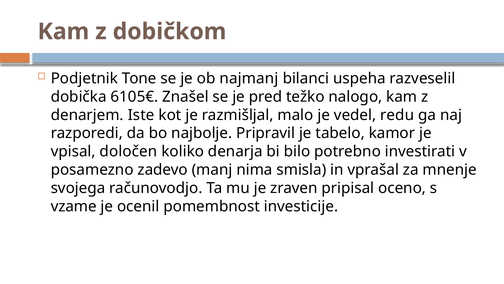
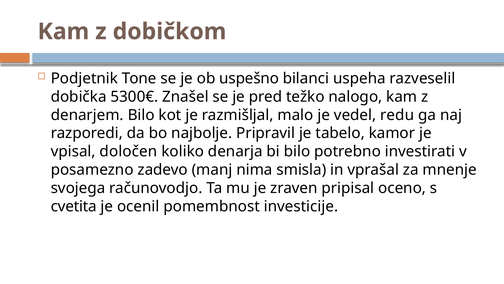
najmanj: najmanj -> uspešno
6105€: 6105€ -> 5300€
denarjem Iste: Iste -> Bilo
vzame: vzame -> cvetita
